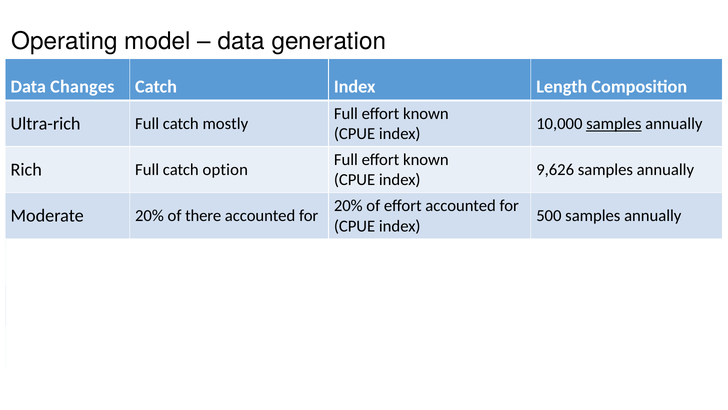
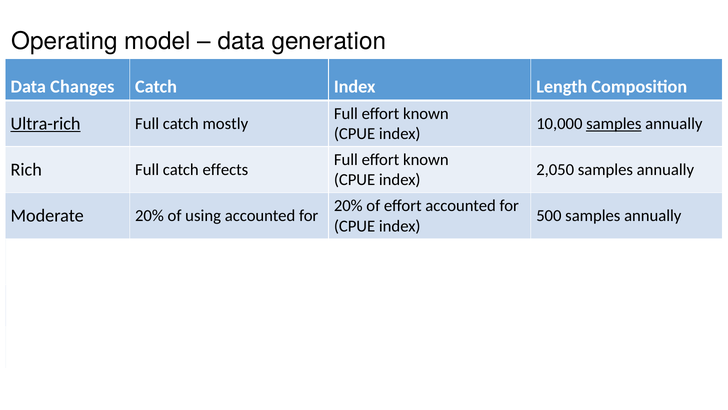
Ultra-rich underline: none -> present
option: option -> effects
9,626: 9,626 -> 2,050
there: there -> using
